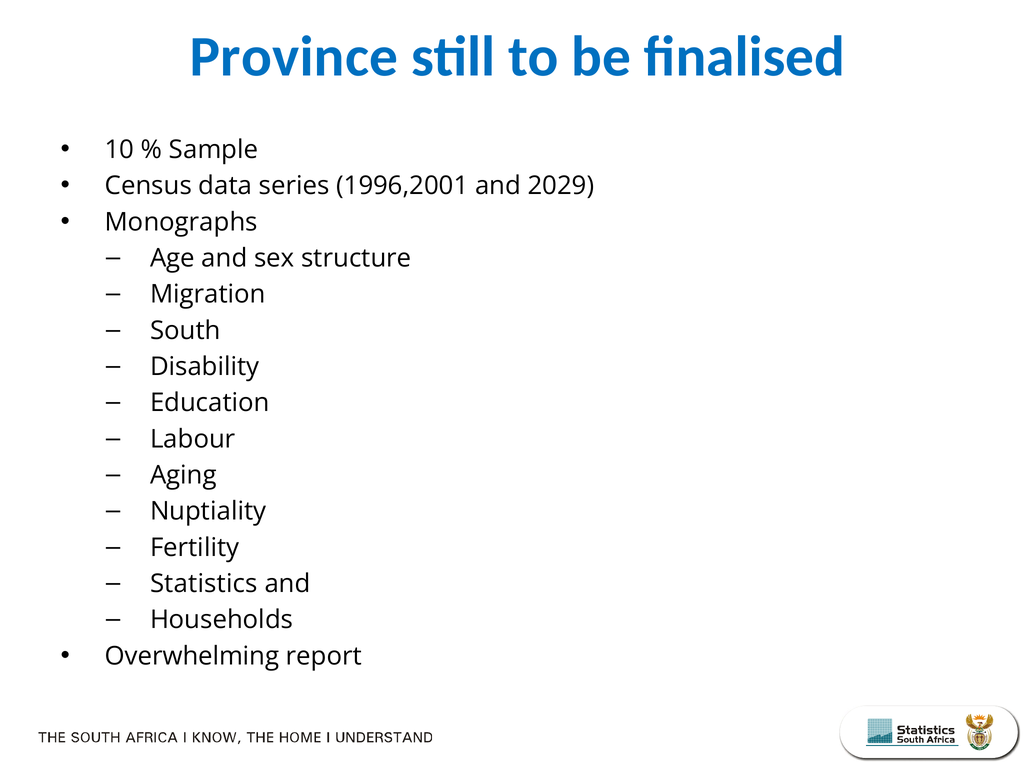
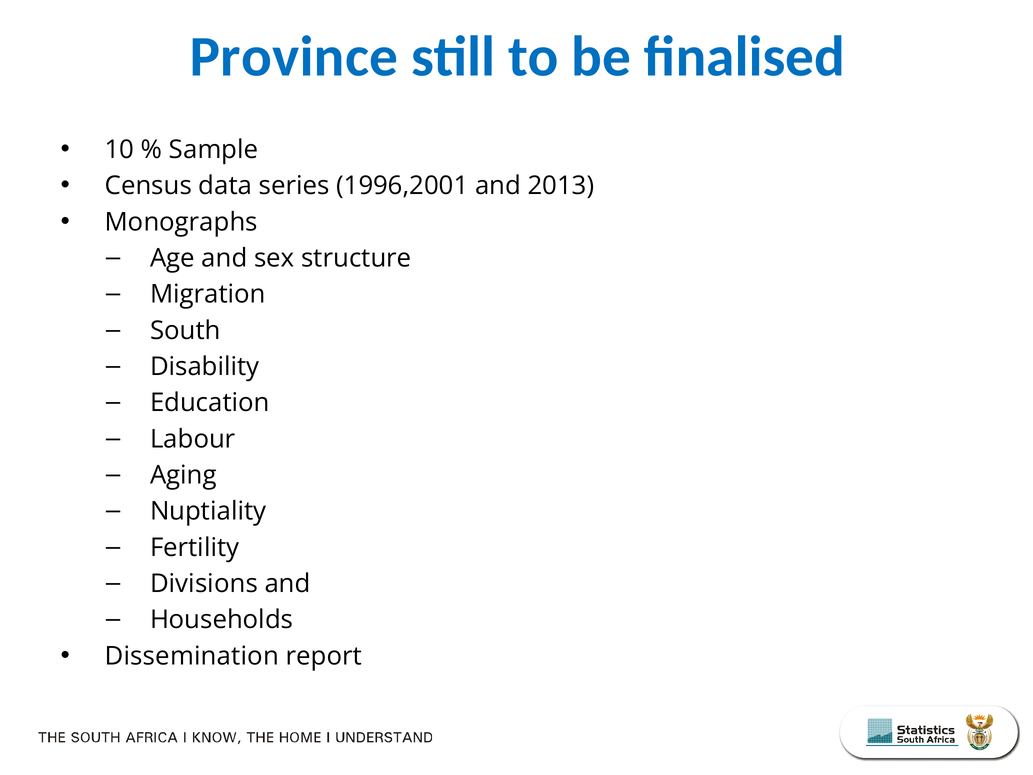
2029: 2029 -> 2013
Statistics: Statistics -> Divisions
Overwhelming: Overwhelming -> Dissemination
